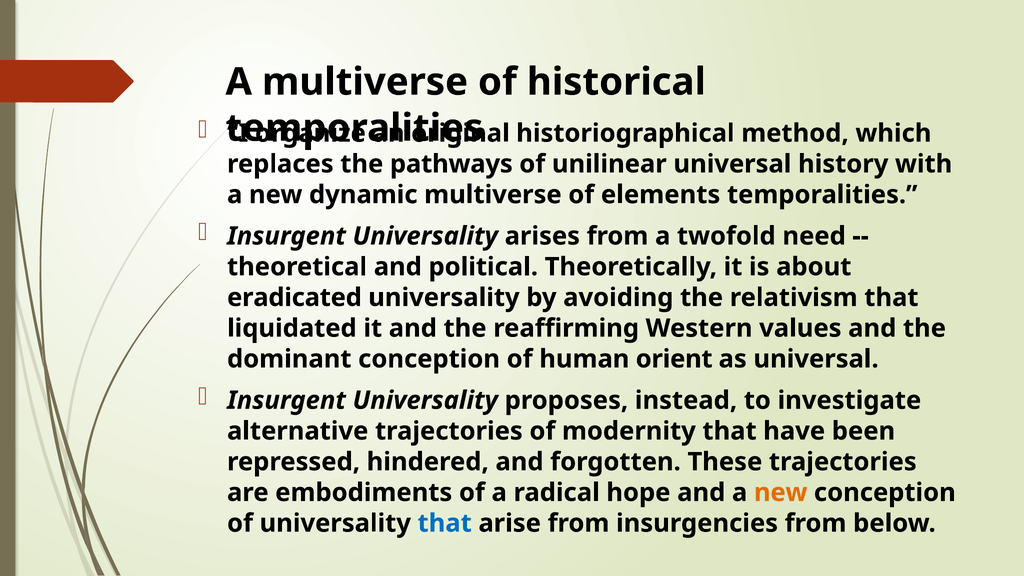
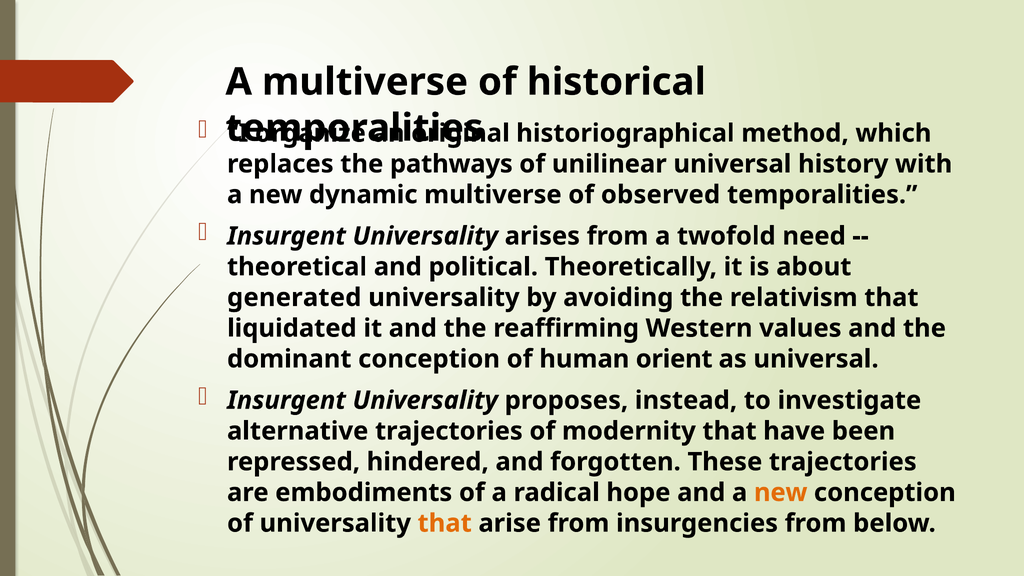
elements: elements -> observed
eradicated: eradicated -> generated
that at (445, 523) colour: blue -> orange
